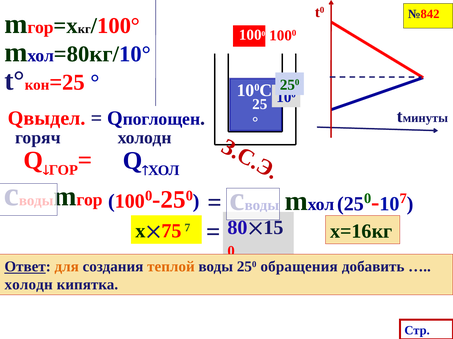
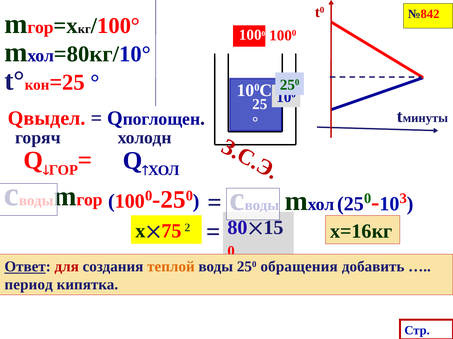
7 at (403, 199): 7 -> 3
7 at (187, 228): 7 -> 2
для colour: orange -> red
холодн at (29, 285): холодн -> период
